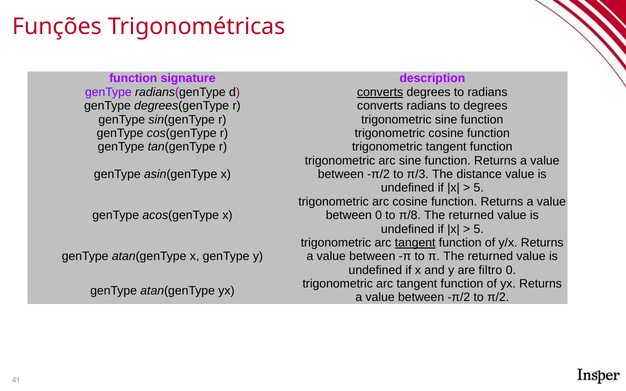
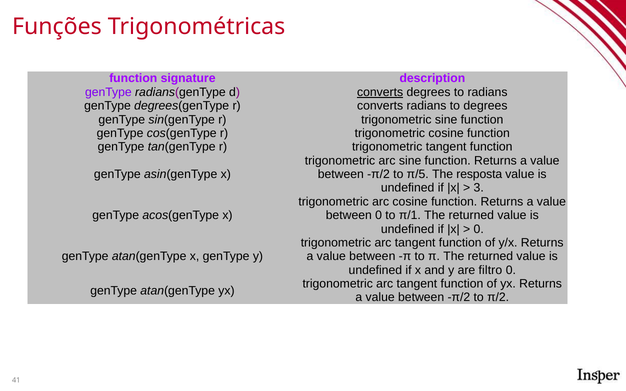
π/3: π/3 -> π/5
distance: distance -> resposta
5 at (479, 188): 5 -> 3
π/8: π/8 -> π/1
5 at (479, 229): 5 -> 0
tangent at (415, 243) underline: present -> none
